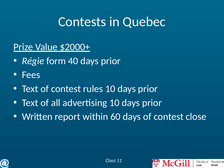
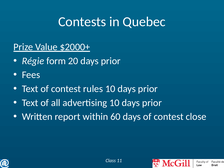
40: 40 -> 20
